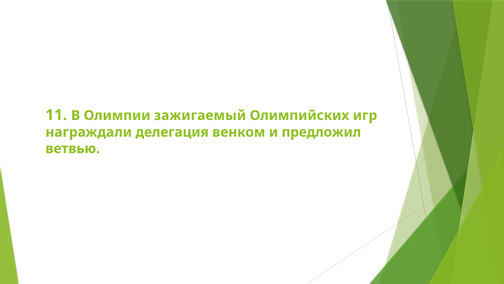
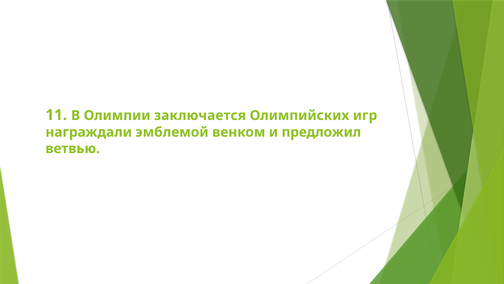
зажигаемый: зажигаемый -> заключается
делегация: делегация -> эмблемой
